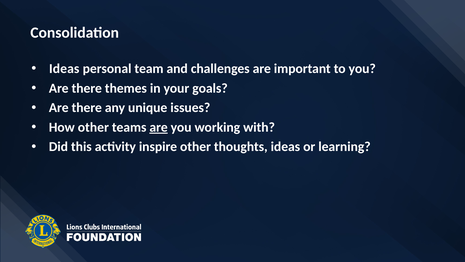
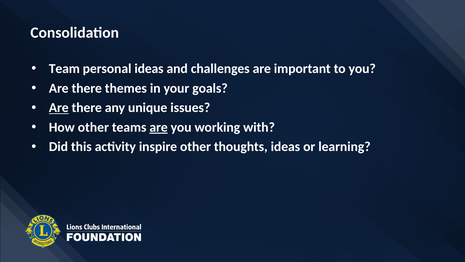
Ideas at (64, 69): Ideas -> Team
personal team: team -> ideas
Are at (59, 108) underline: none -> present
